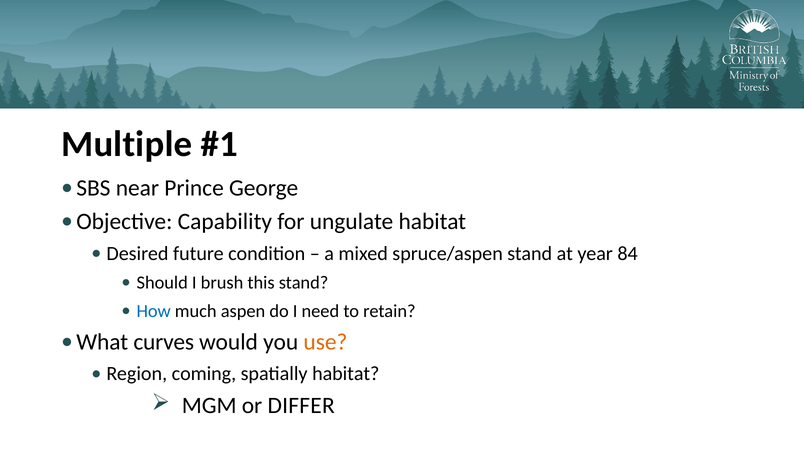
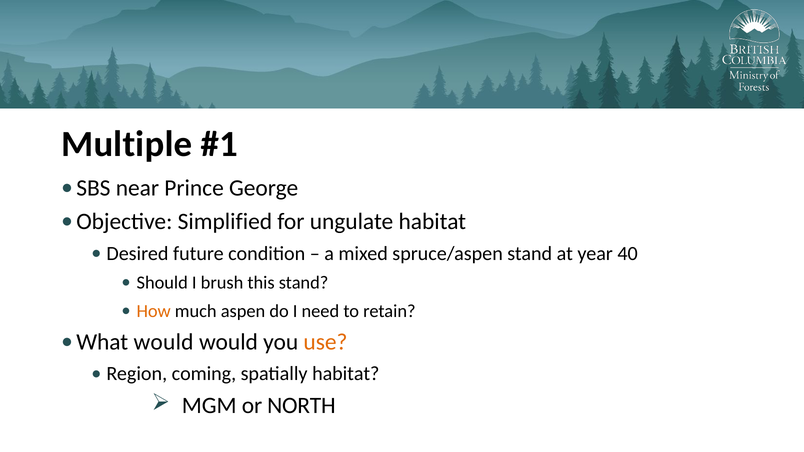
Capability: Capability -> Simplified
84: 84 -> 40
How colour: blue -> orange
What curves: curves -> would
DIFFER: DIFFER -> NORTH
